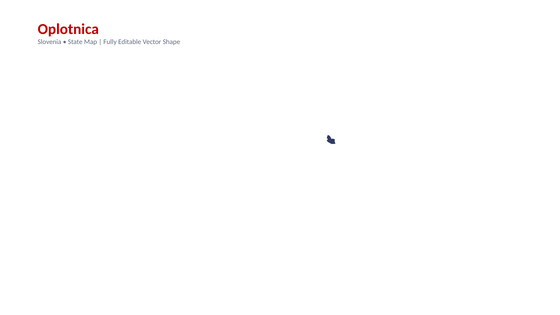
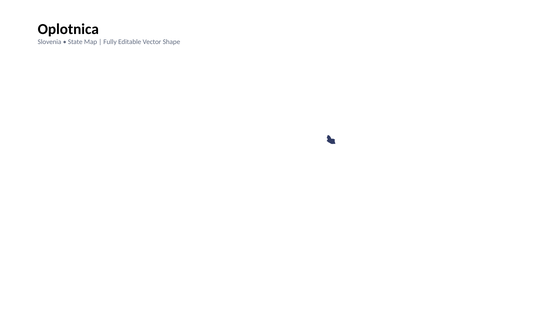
Oplotnica colour: red -> black
